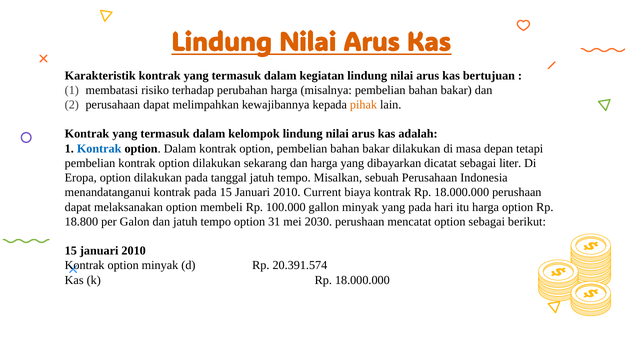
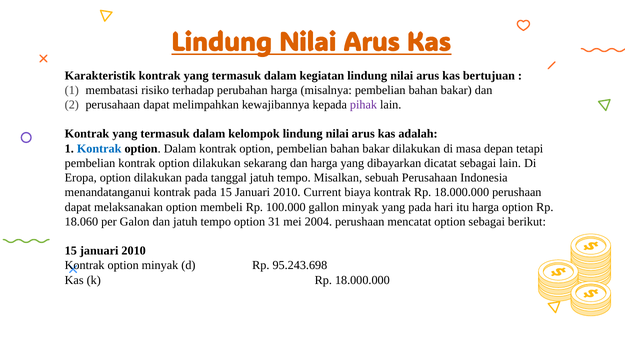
pihak colour: orange -> purple
sebagai liter: liter -> lain
18.800: 18.800 -> 18.060
2030: 2030 -> 2004
20.391.574: 20.391.574 -> 95.243.698
